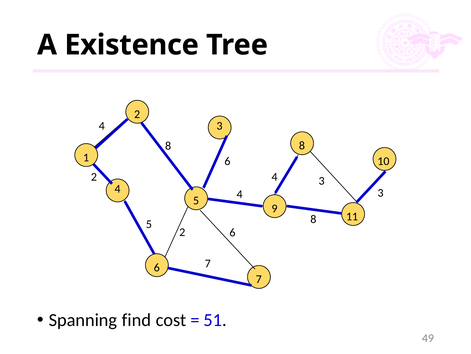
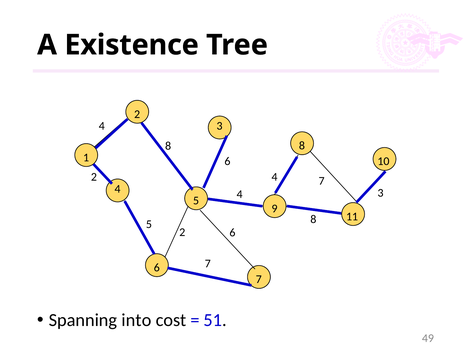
3 at (322, 181): 3 -> 7
find: find -> into
